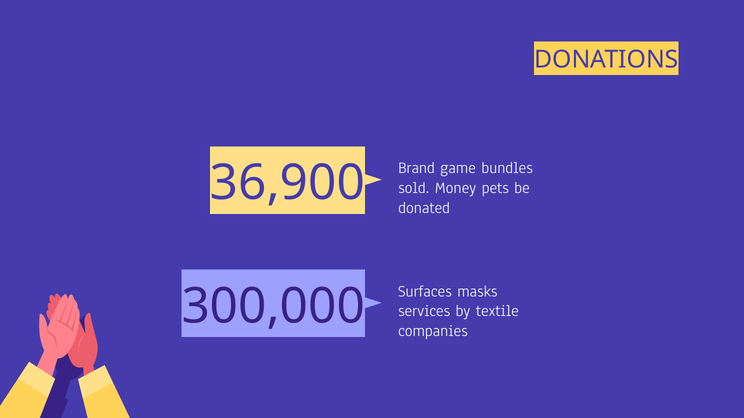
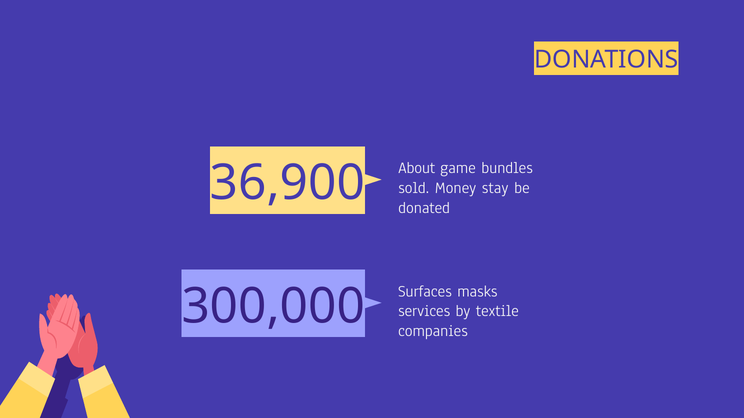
Brand: Brand -> About
pets: pets -> stay
